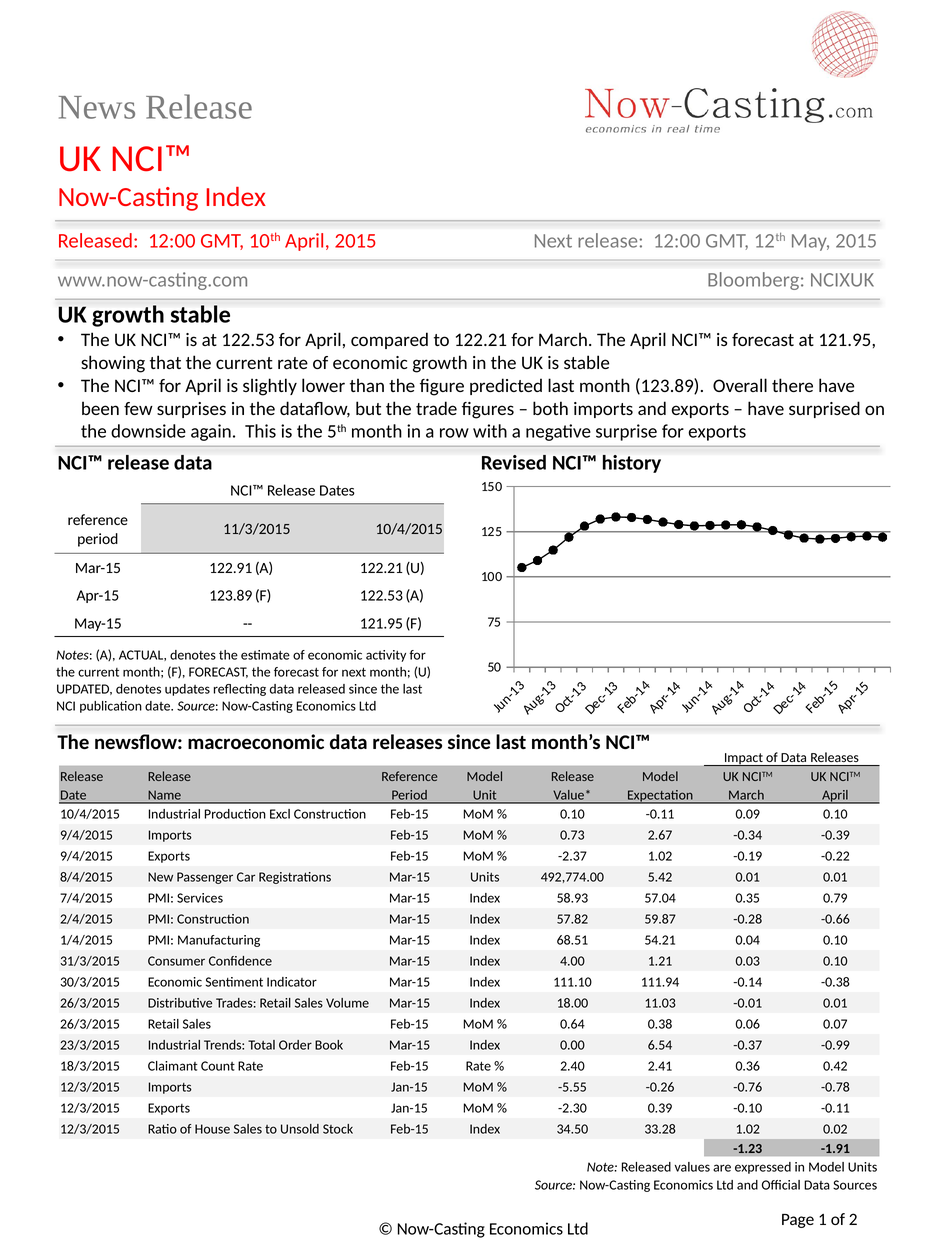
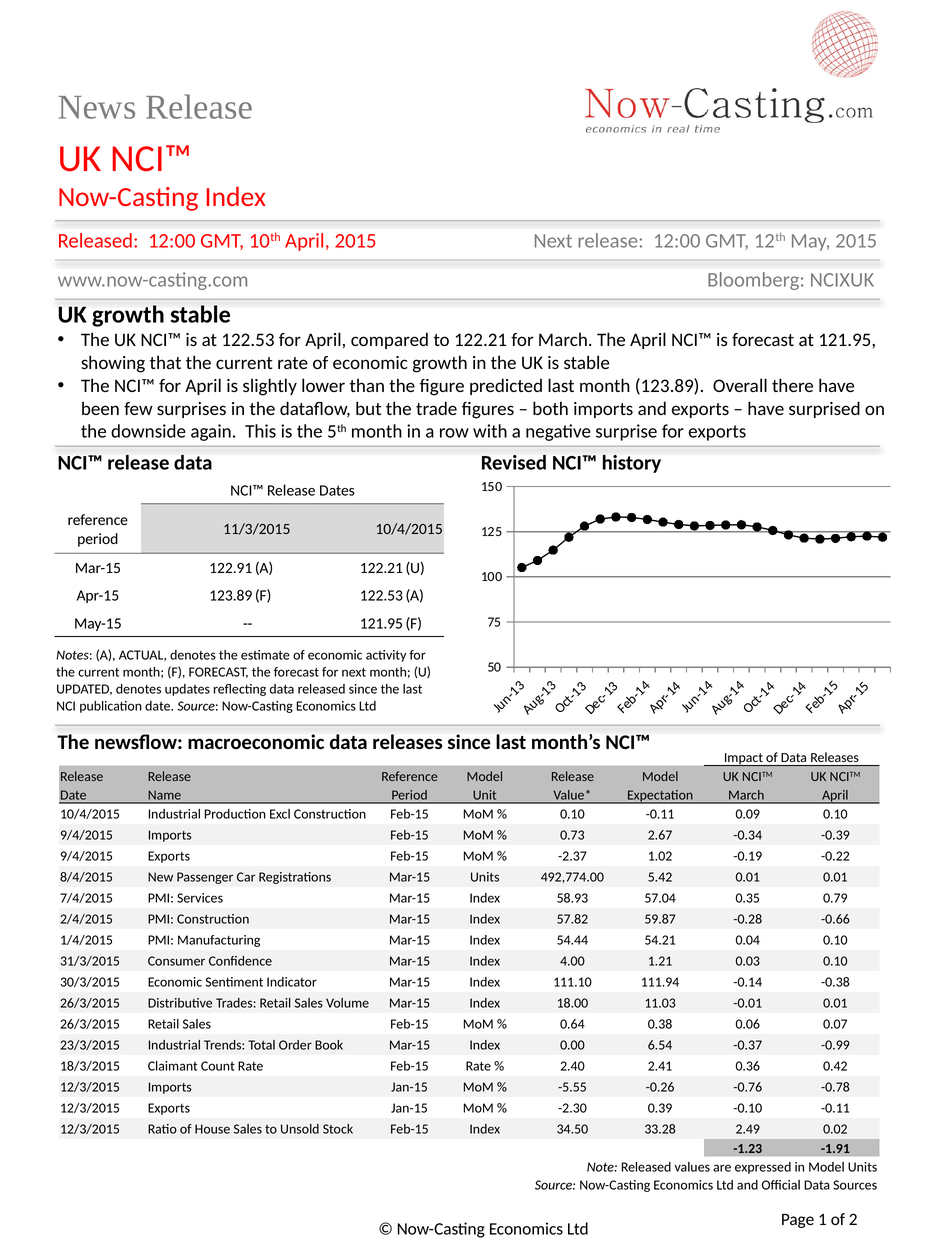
68.51: 68.51 -> 54.44
33.28 1.02: 1.02 -> 2.49
